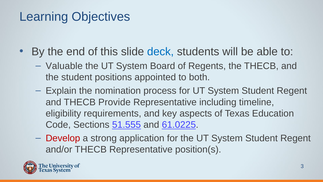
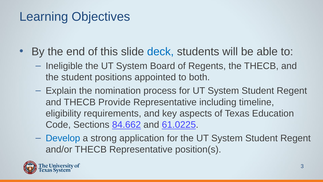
Valuable: Valuable -> Ineligible
51.555: 51.555 -> 84.662
Develop colour: red -> blue
